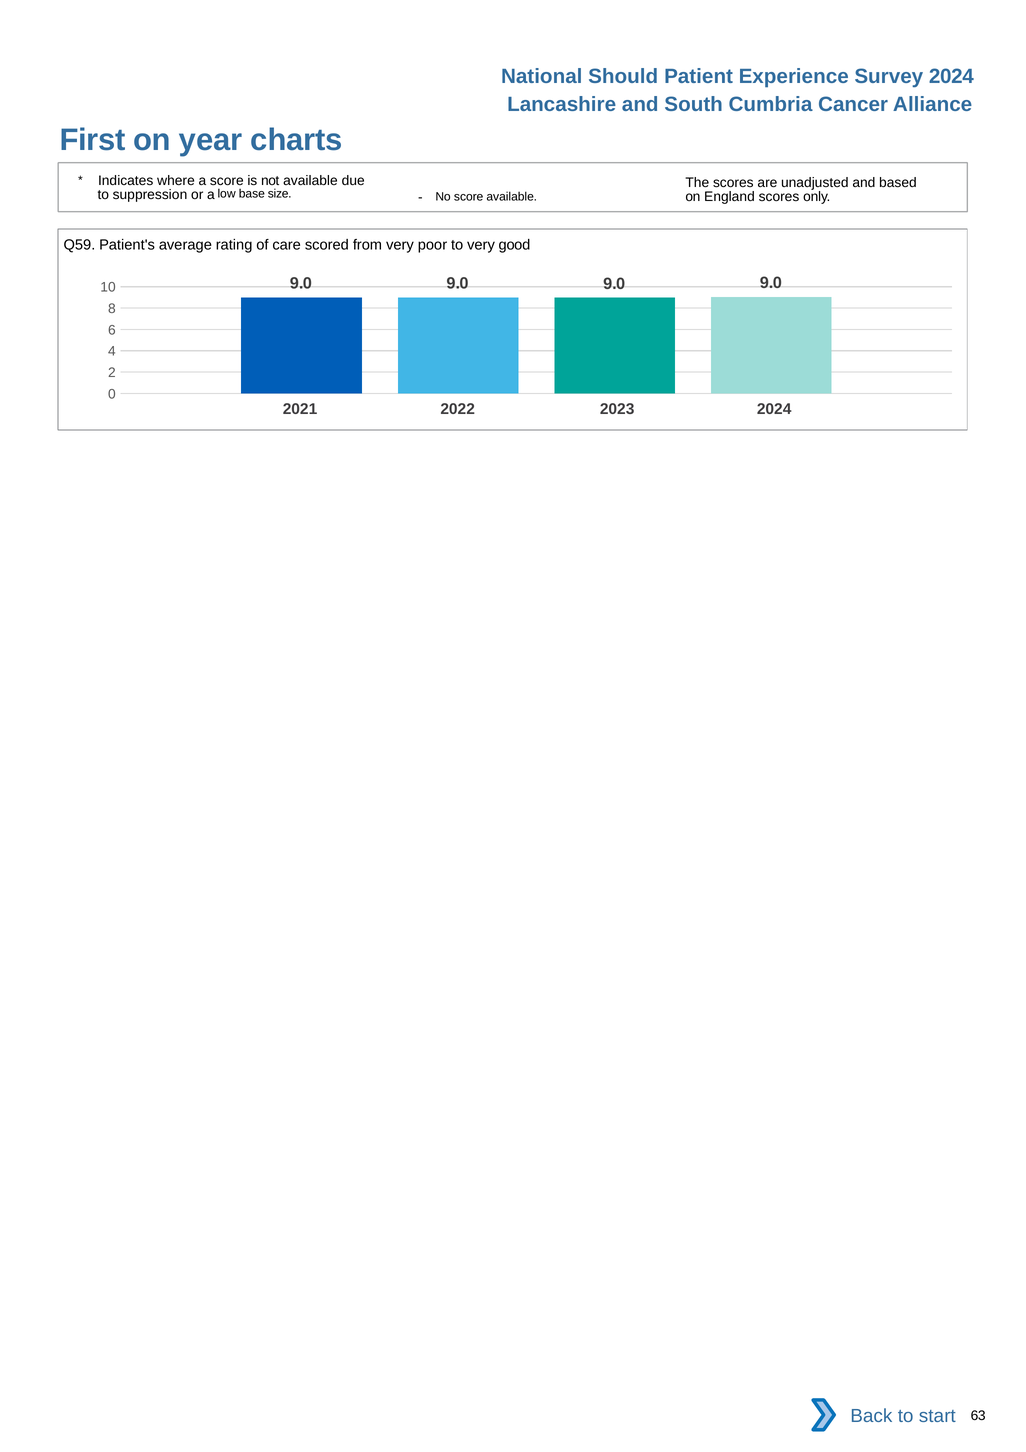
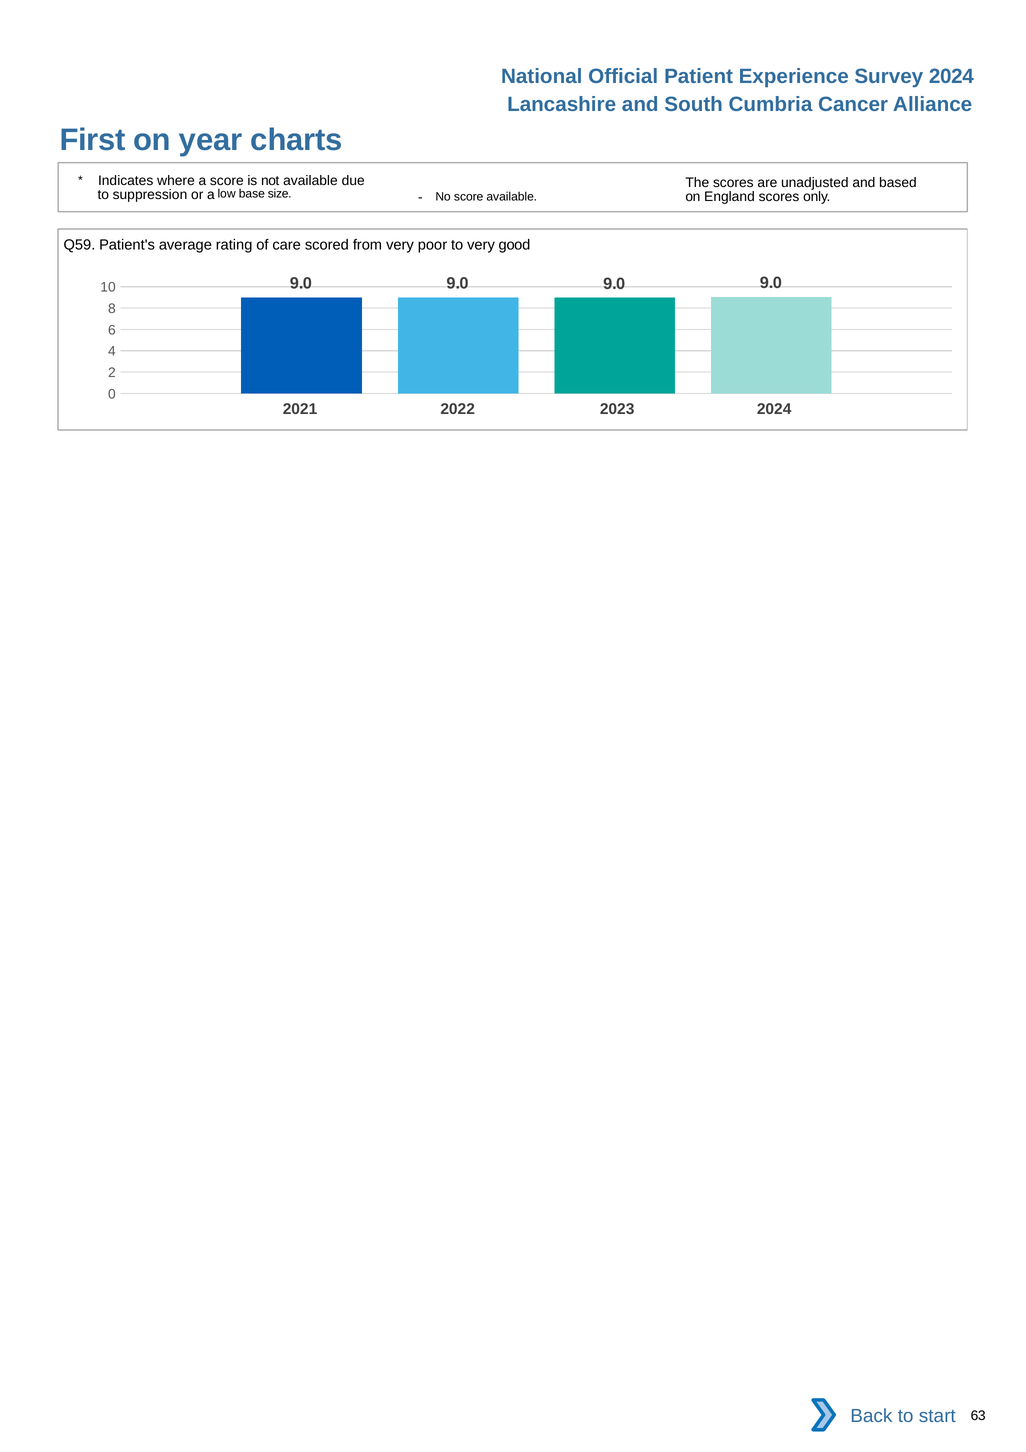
Should: Should -> Official
